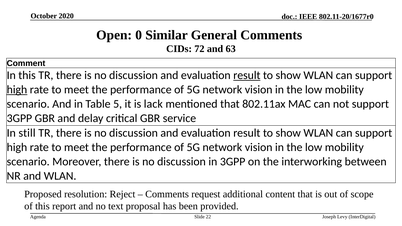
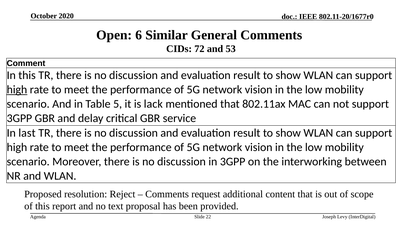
0: 0 -> 6
63: 63 -> 53
result at (247, 75) underline: present -> none
still: still -> last
